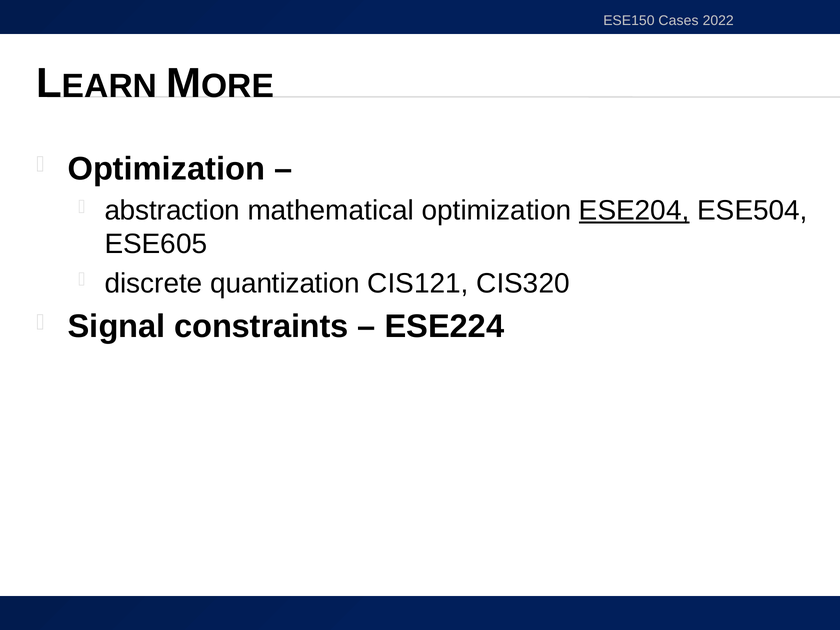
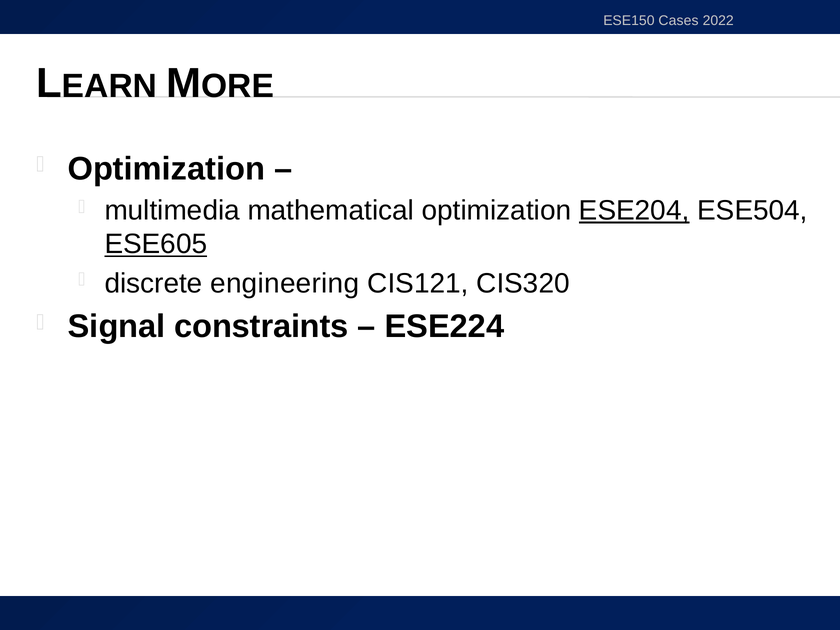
abstraction: abstraction -> multimedia
ESE605 underline: none -> present
quantization: quantization -> engineering
